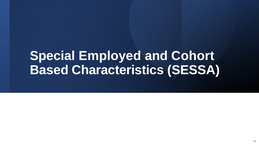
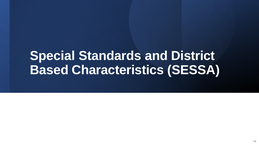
Employed: Employed -> Standards
Cohort: Cohort -> District
